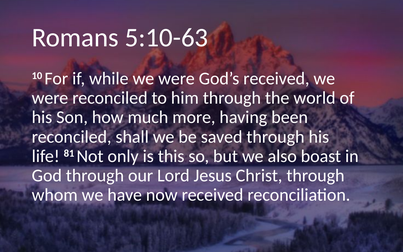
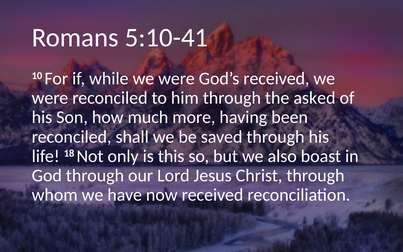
5:10-63: 5:10-63 -> 5:10-41
world: world -> asked
81: 81 -> 18
